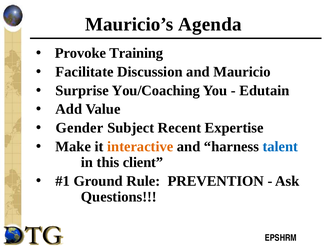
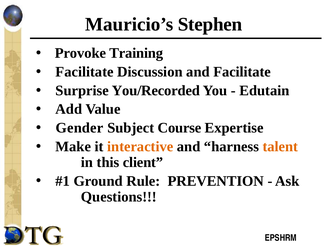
Agenda: Agenda -> Stephen
and Mauricio: Mauricio -> Facilitate
You/Coaching: You/Coaching -> You/Recorded
Recent: Recent -> Course
talent colour: blue -> orange
